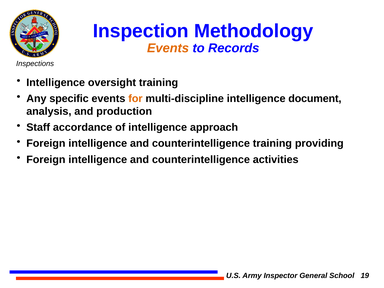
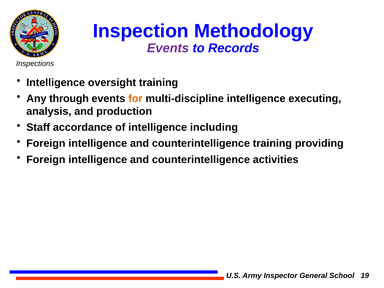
Events at (168, 48) colour: orange -> purple
specific: specific -> through
document: document -> executing
approach: approach -> including
